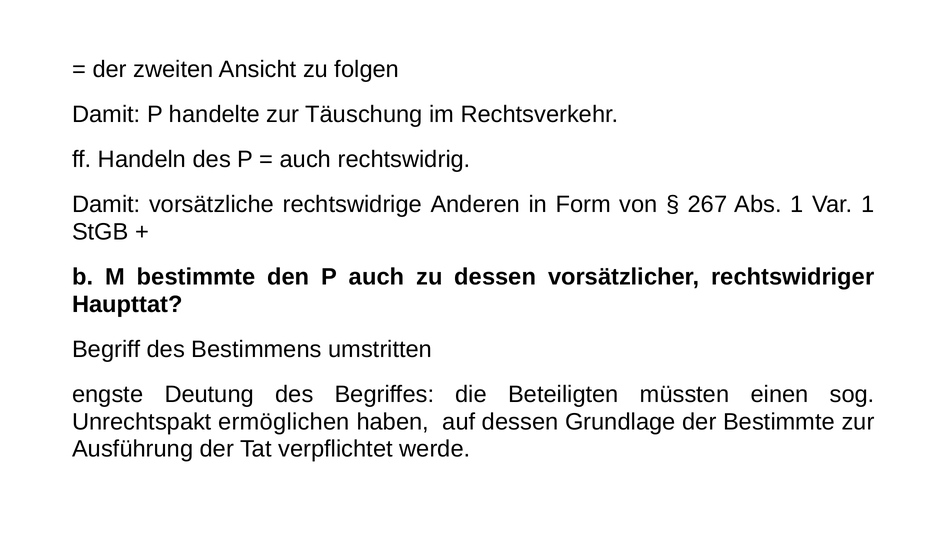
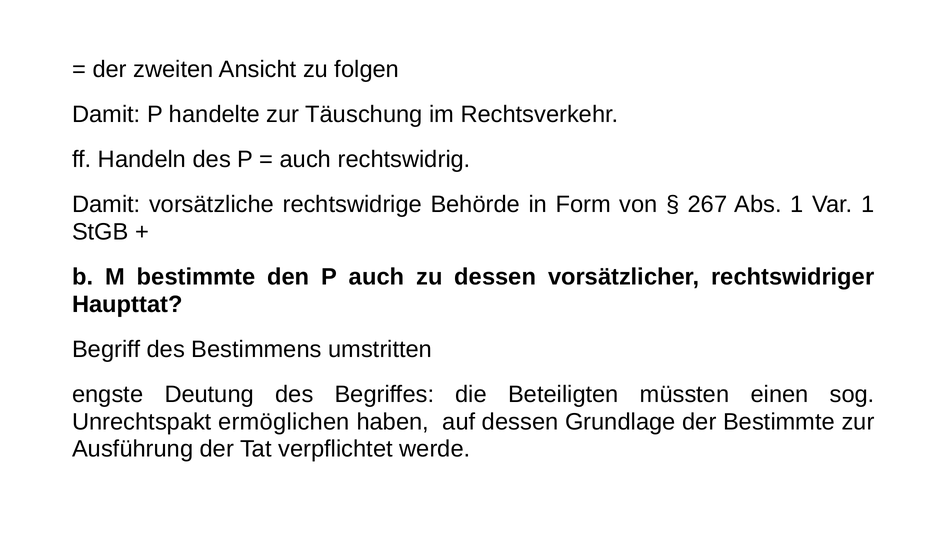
Anderen: Anderen -> Behörde
